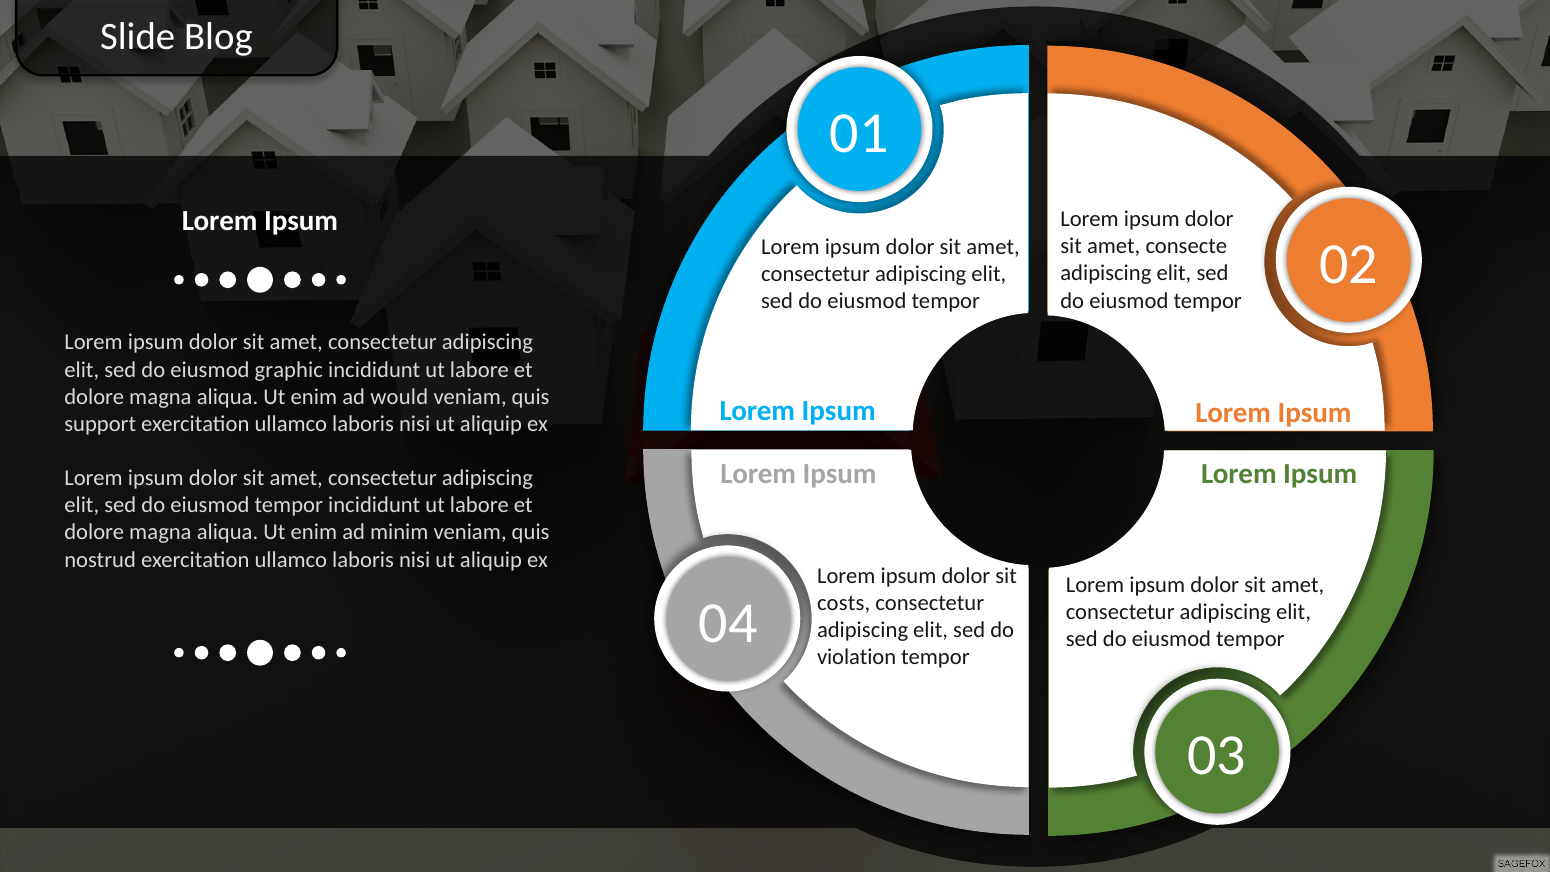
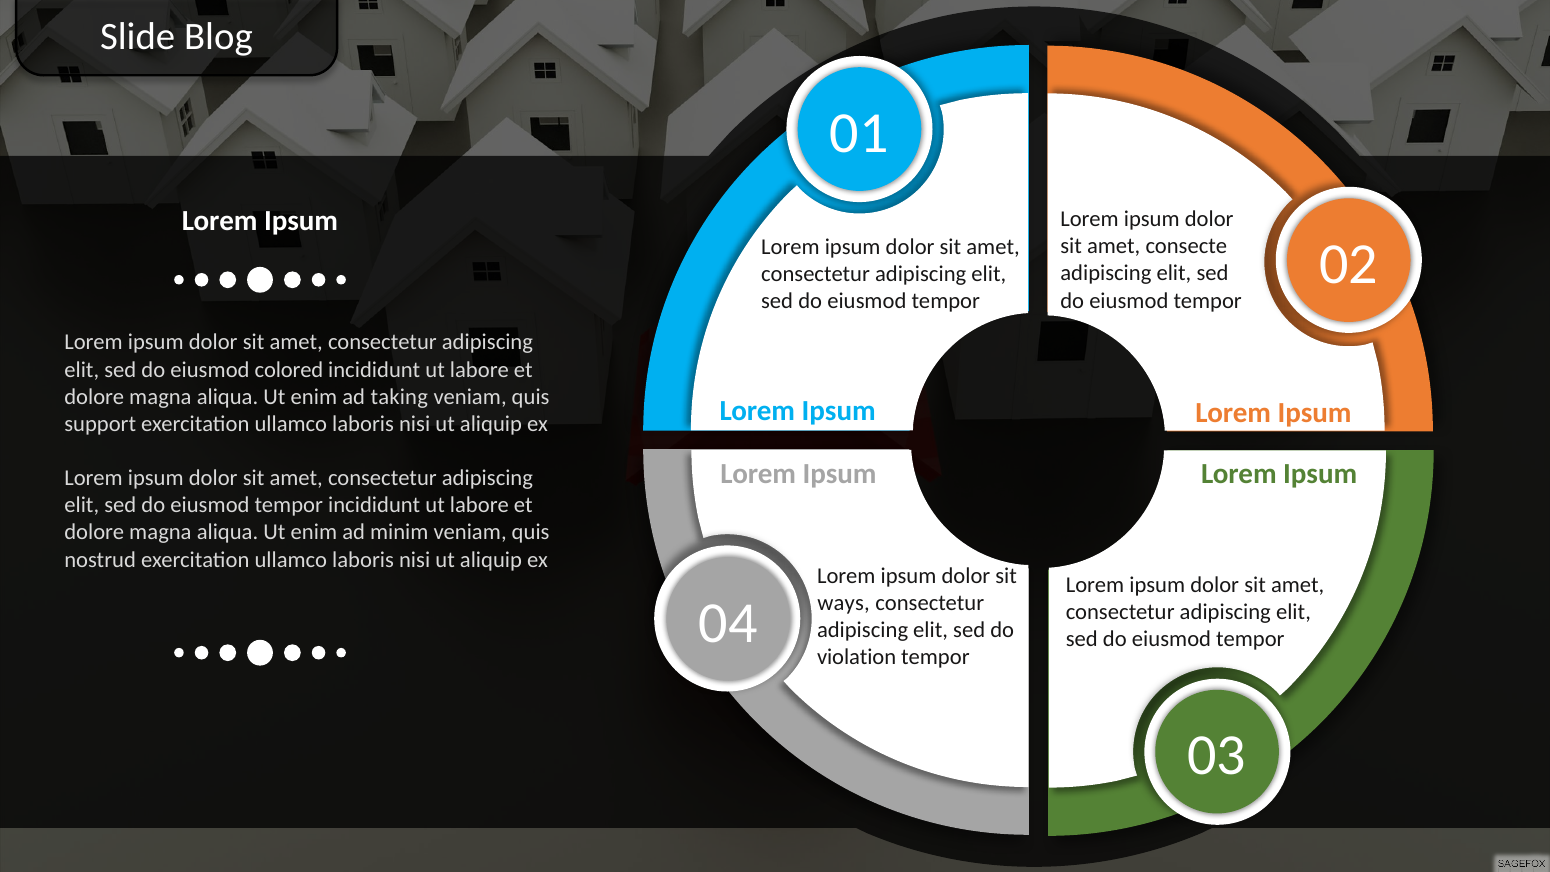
graphic: graphic -> colored
would: would -> taking
costs: costs -> ways
